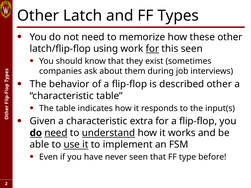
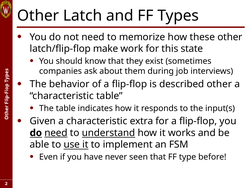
using: using -> make
for at (152, 49) underline: present -> none
this seen: seen -> state
